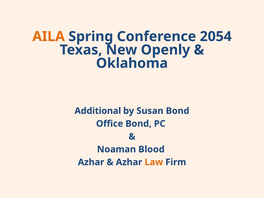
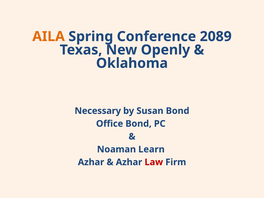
2054: 2054 -> 2089
Additional: Additional -> Necessary
Blood: Blood -> Learn
Law colour: orange -> red
